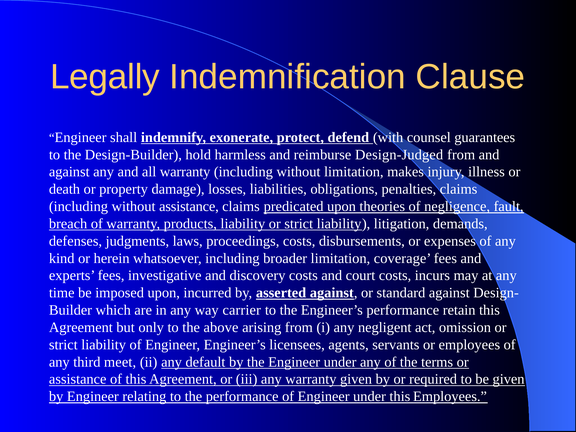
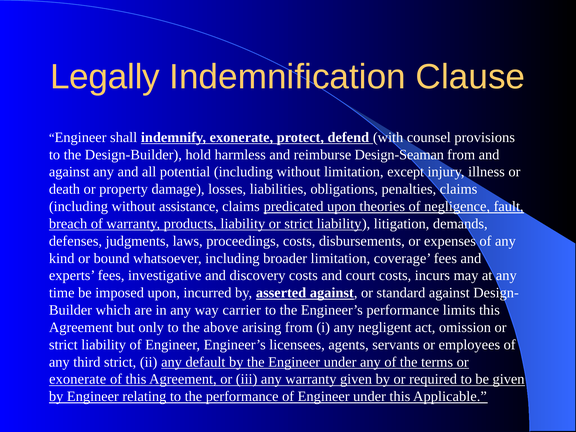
guarantees: guarantees -> provisions
Design-Judged: Design-Judged -> Design-Seaman
all warranty: warranty -> potential
makes: makes -> except
herein: herein -> bound
retain: retain -> limits
third meet: meet -> strict
assistance at (78, 379): assistance -> exonerate
this Employees: Employees -> Applicable
